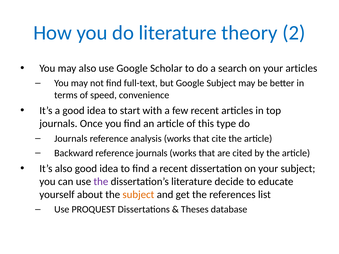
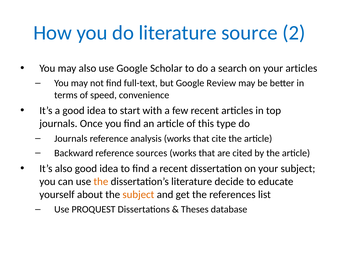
theory: theory -> source
Google Subject: Subject -> Review
reference journals: journals -> sources
the at (101, 182) colour: purple -> orange
